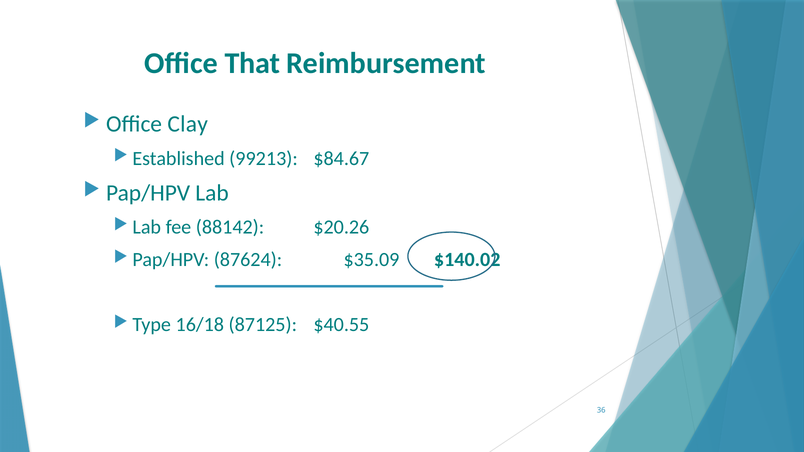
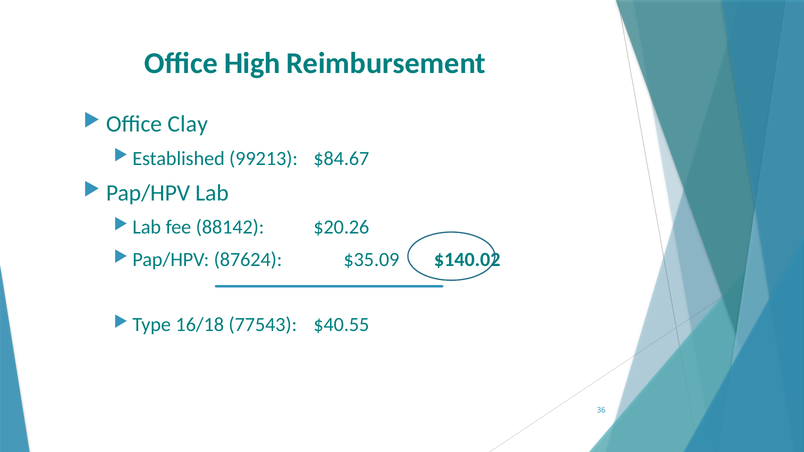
That: That -> High
87125: 87125 -> 77543
